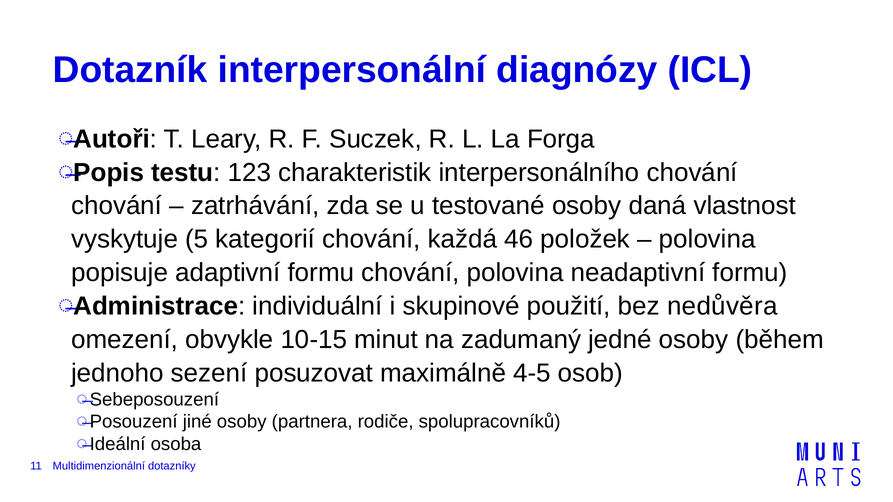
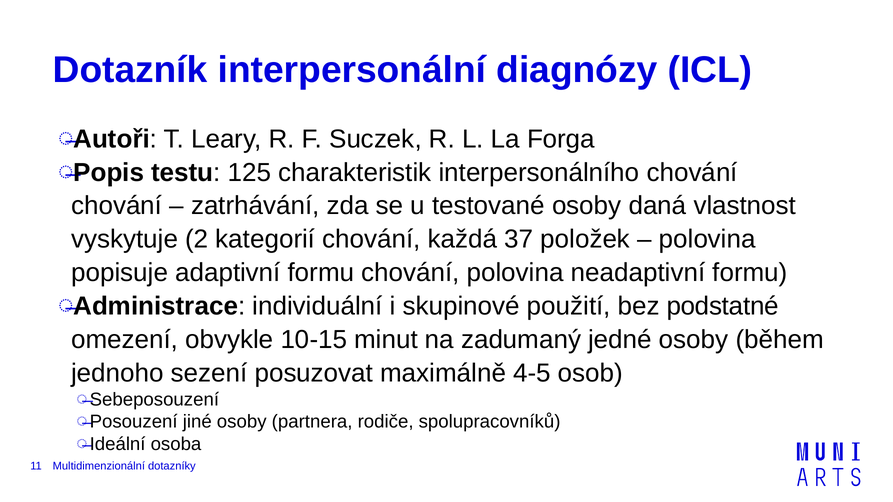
123: 123 -> 125
5: 5 -> 2
46: 46 -> 37
nedůvěra: nedůvěra -> podstatné
